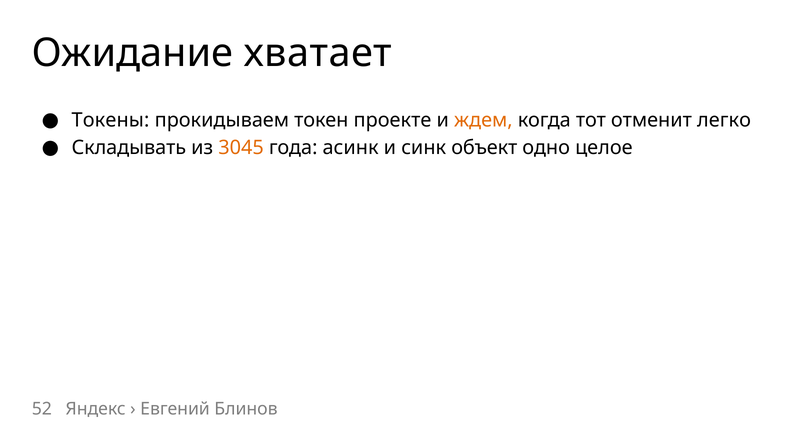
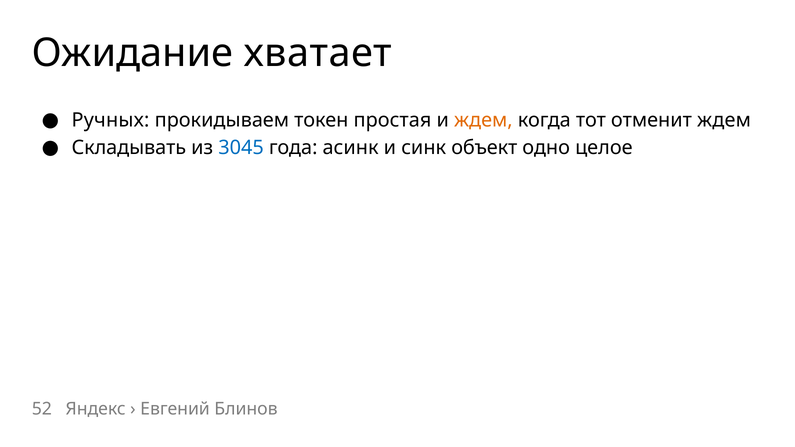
Токены: Токены -> Ручных
проекте: проекте -> простая
отменит легко: легко -> ждем
3045 colour: orange -> blue
